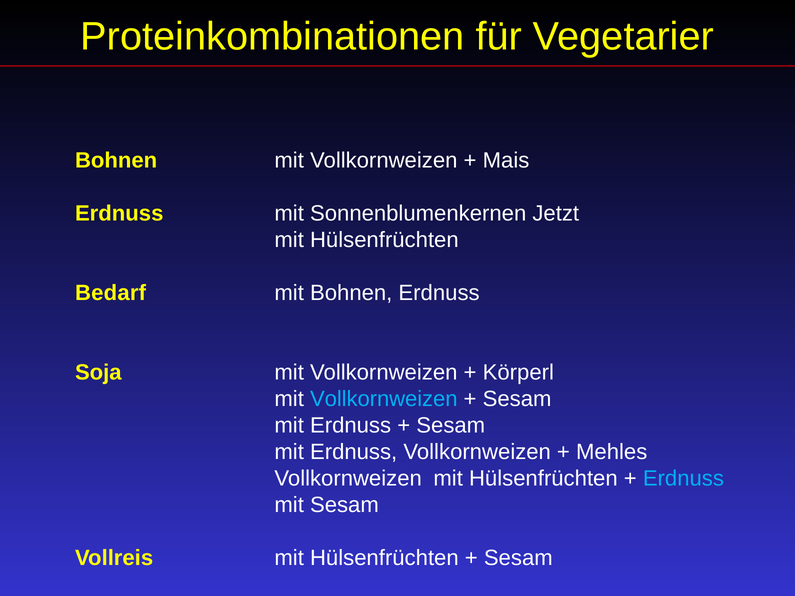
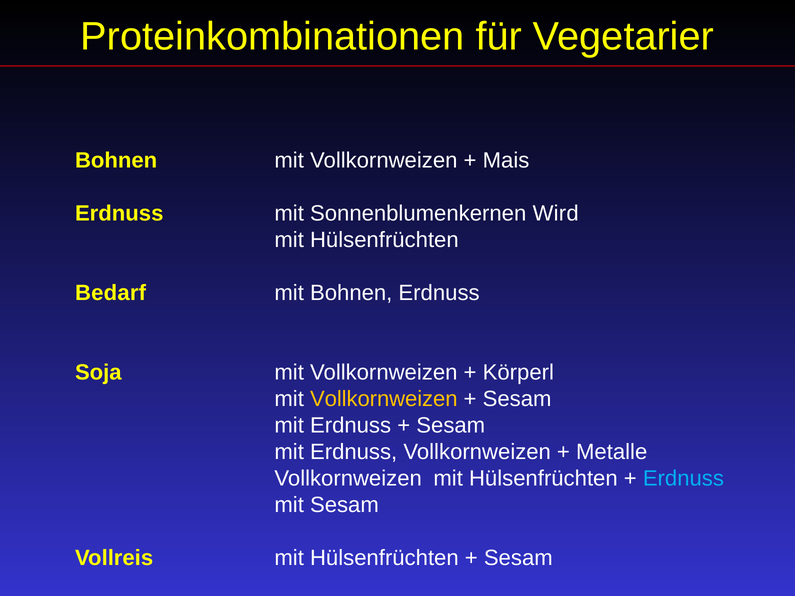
Jetzt: Jetzt -> Wird
Vollkornweizen at (384, 399) colour: light blue -> yellow
Mehles: Mehles -> Metalle
